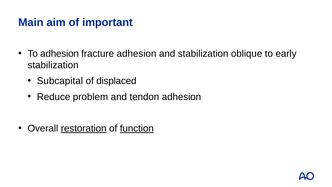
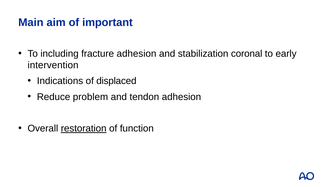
To adhesion: adhesion -> including
oblique: oblique -> coronal
stabilization at (53, 65): stabilization -> intervention
Subcapital: Subcapital -> Indications
function underline: present -> none
